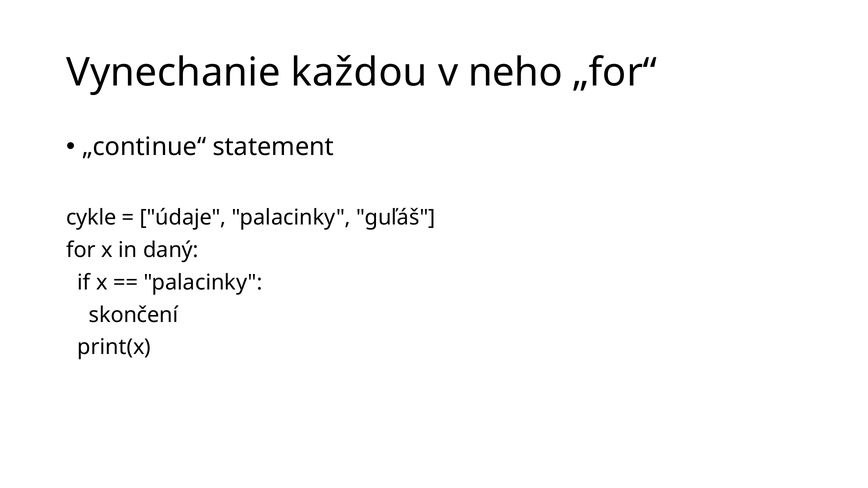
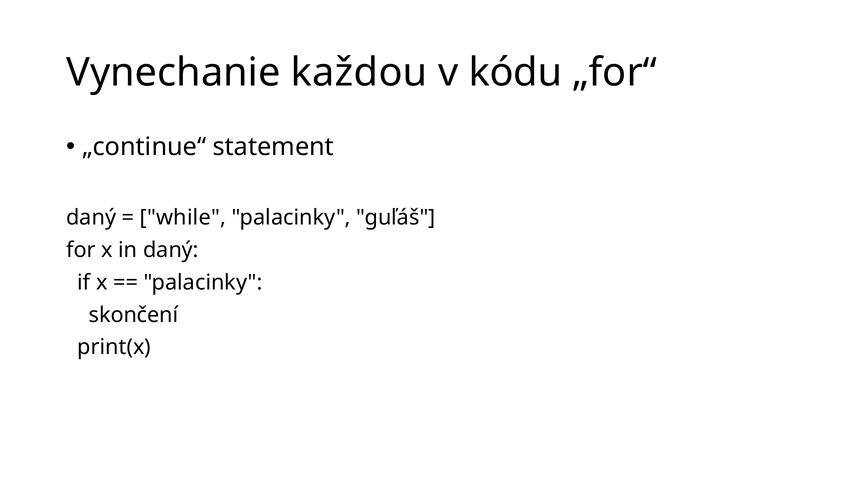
neho: neho -> kódu
cykle at (91, 218): cykle -> daný
údaje: údaje -> while
